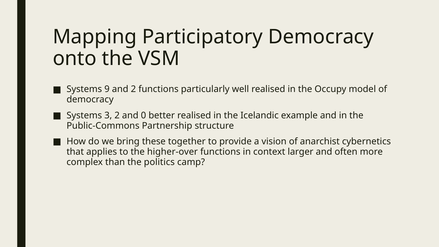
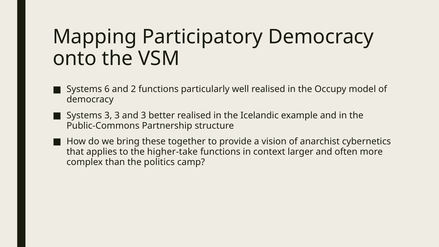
9: 9 -> 6
3 2: 2 -> 3
and 0: 0 -> 3
higher-over: higher-over -> higher-take
